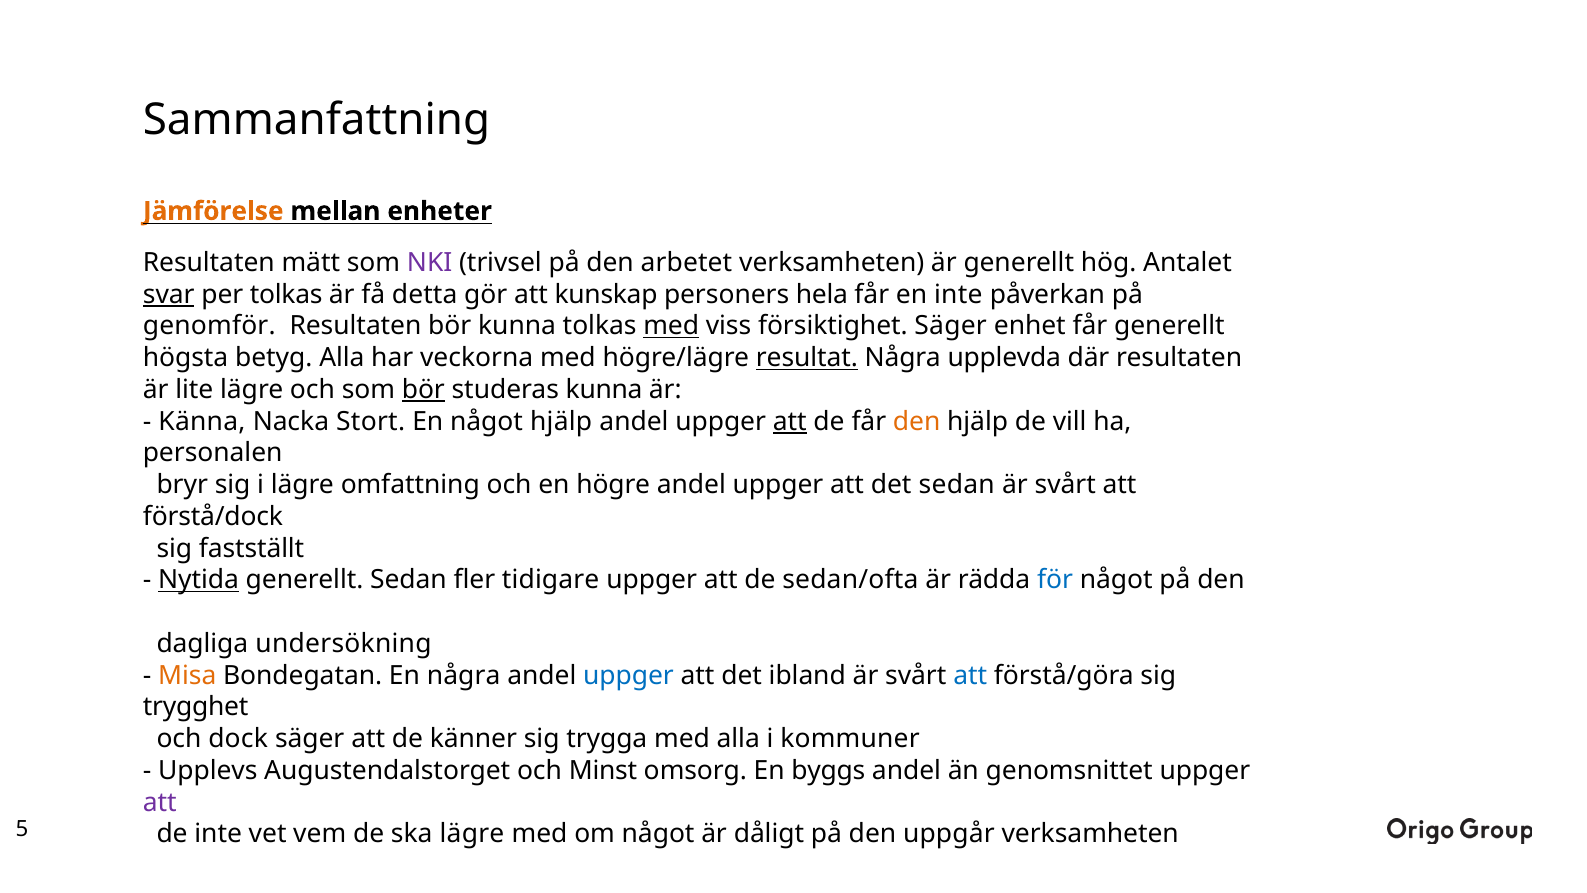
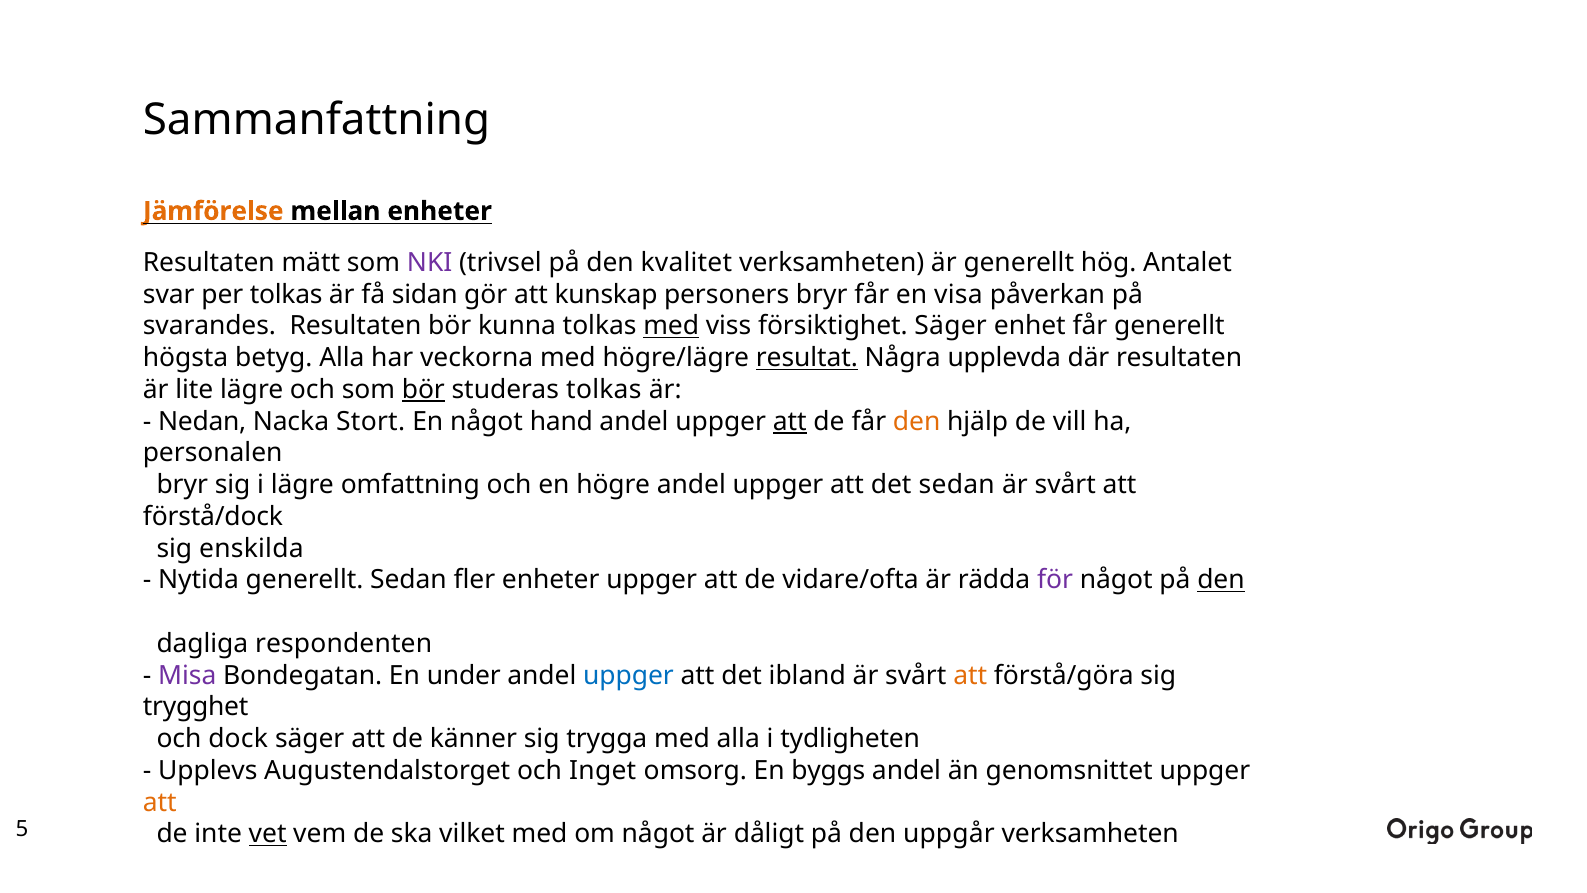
arbetet: arbetet -> kvalitet
svar underline: present -> none
detta: detta -> sidan
personers hela: hela -> bryr
en inte: inte -> visa
genomför: genomför -> svarandes
studeras kunna: kunna -> tolkas
Känna: Känna -> Nedan
något hjälp: hjälp -> hand
fastställt: fastställt -> enskilda
Nytida underline: present -> none
fler tidigare: tidigare -> enheter
sedan/ofta: sedan/ofta -> vidare/ofta
för colour: blue -> purple
den at (1221, 580) underline: none -> present
undersökning: undersökning -> respondenten
Misa colour: orange -> purple
En några: några -> under
att at (970, 675) colour: blue -> orange
kommuner: kommuner -> tydligheten
Minst: Minst -> Inget
att at (160, 802) colour: purple -> orange
vet underline: none -> present
ska lägre: lägre -> vilket
